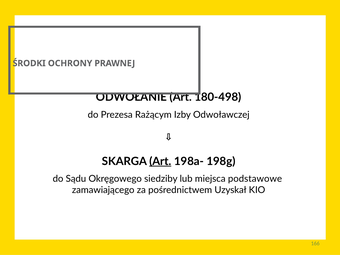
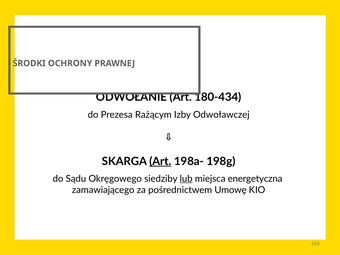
180-498: 180-498 -> 180-434
lub underline: none -> present
podstawowe: podstawowe -> energetyczna
Uzyskał: Uzyskał -> Umowę
